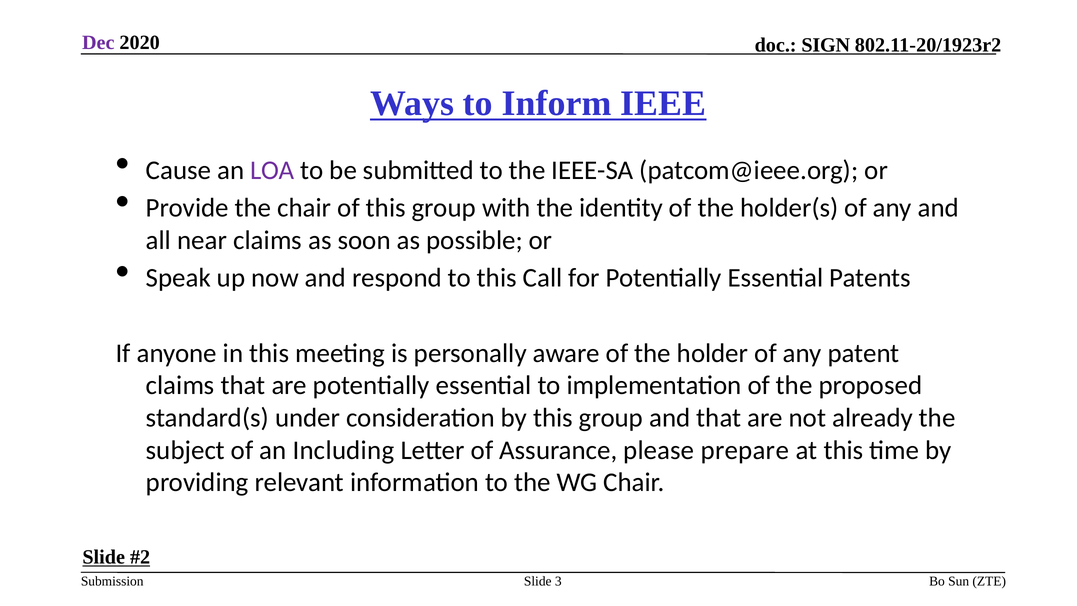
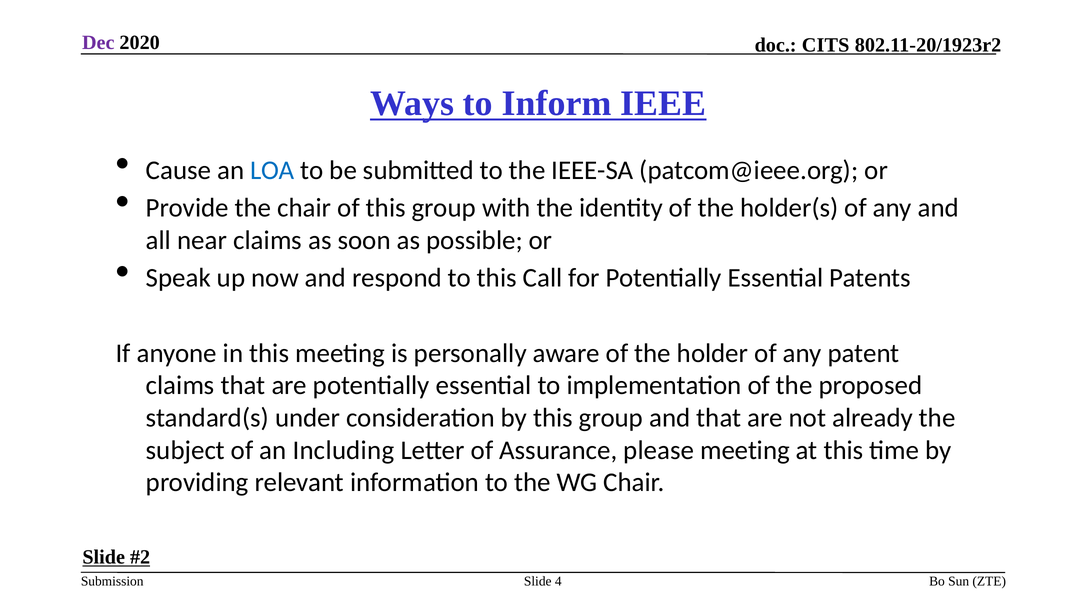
SIGN: SIGN -> CITS
LOA colour: purple -> blue
please prepare: prepare -> meeting
3: 3 -> 4
